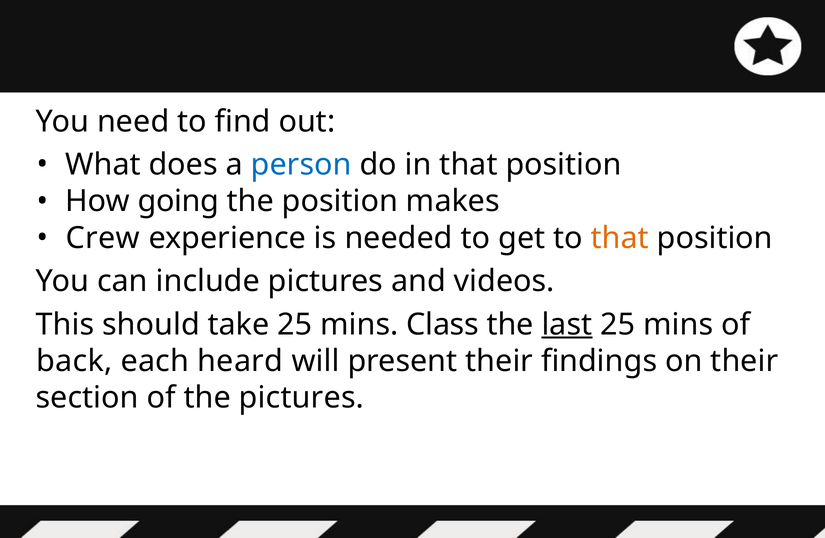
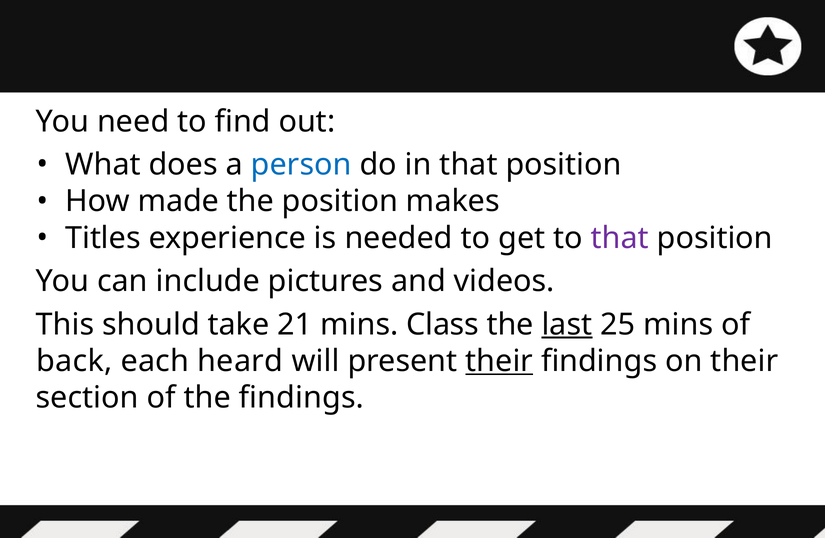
going: going -> made
Crew: Crew -> Titles
that at (620, 238) colour: orange -> purple
take 25: 25 -> 21
their at (499, 361) underline: none -> present
the pictures: pictures -> findings
